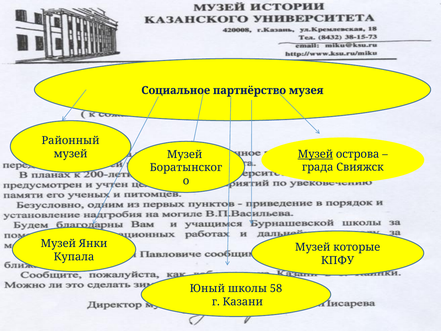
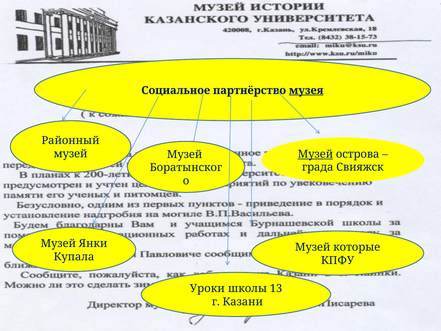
музея underline: none -> present
Юный: Юный -> Уроки
58: 58 -> 13
